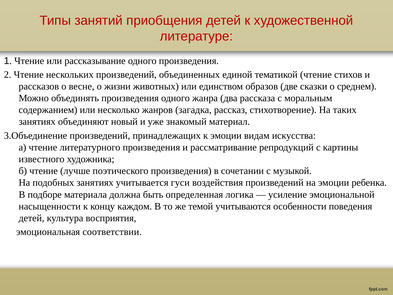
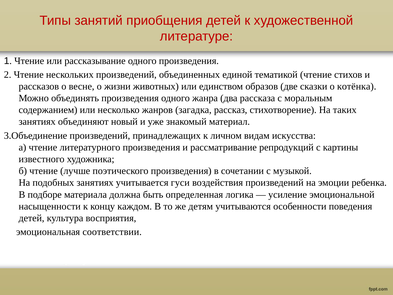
среднем: среднем -> котёнка
к эмоции: эмоции -> личном
темой: темой -> детям
